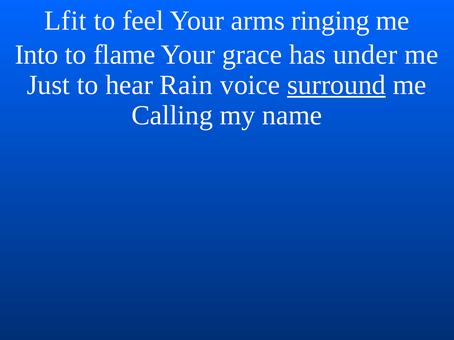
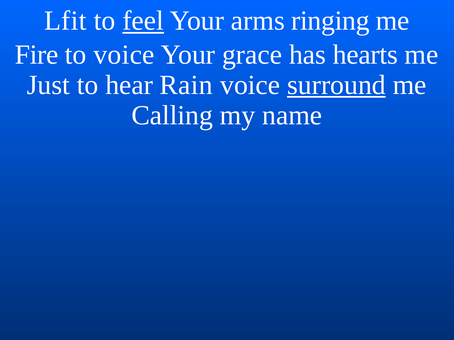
feel underline: none -> present
Into: Into -> Fire
to flame: flame -> voice
under: under -> hearts
